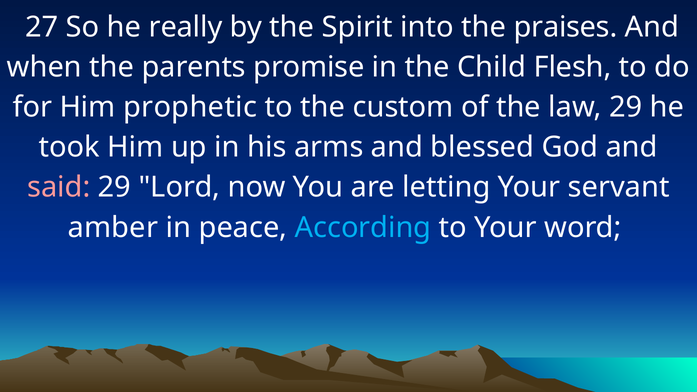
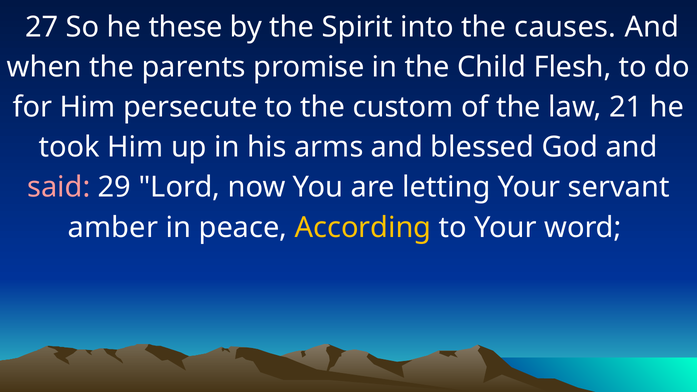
really: really -> these
praises: praises -> causes
prophetic: prophetic -> persecute
law 29: 29 -> 21
According colour: light blue -> yellow
